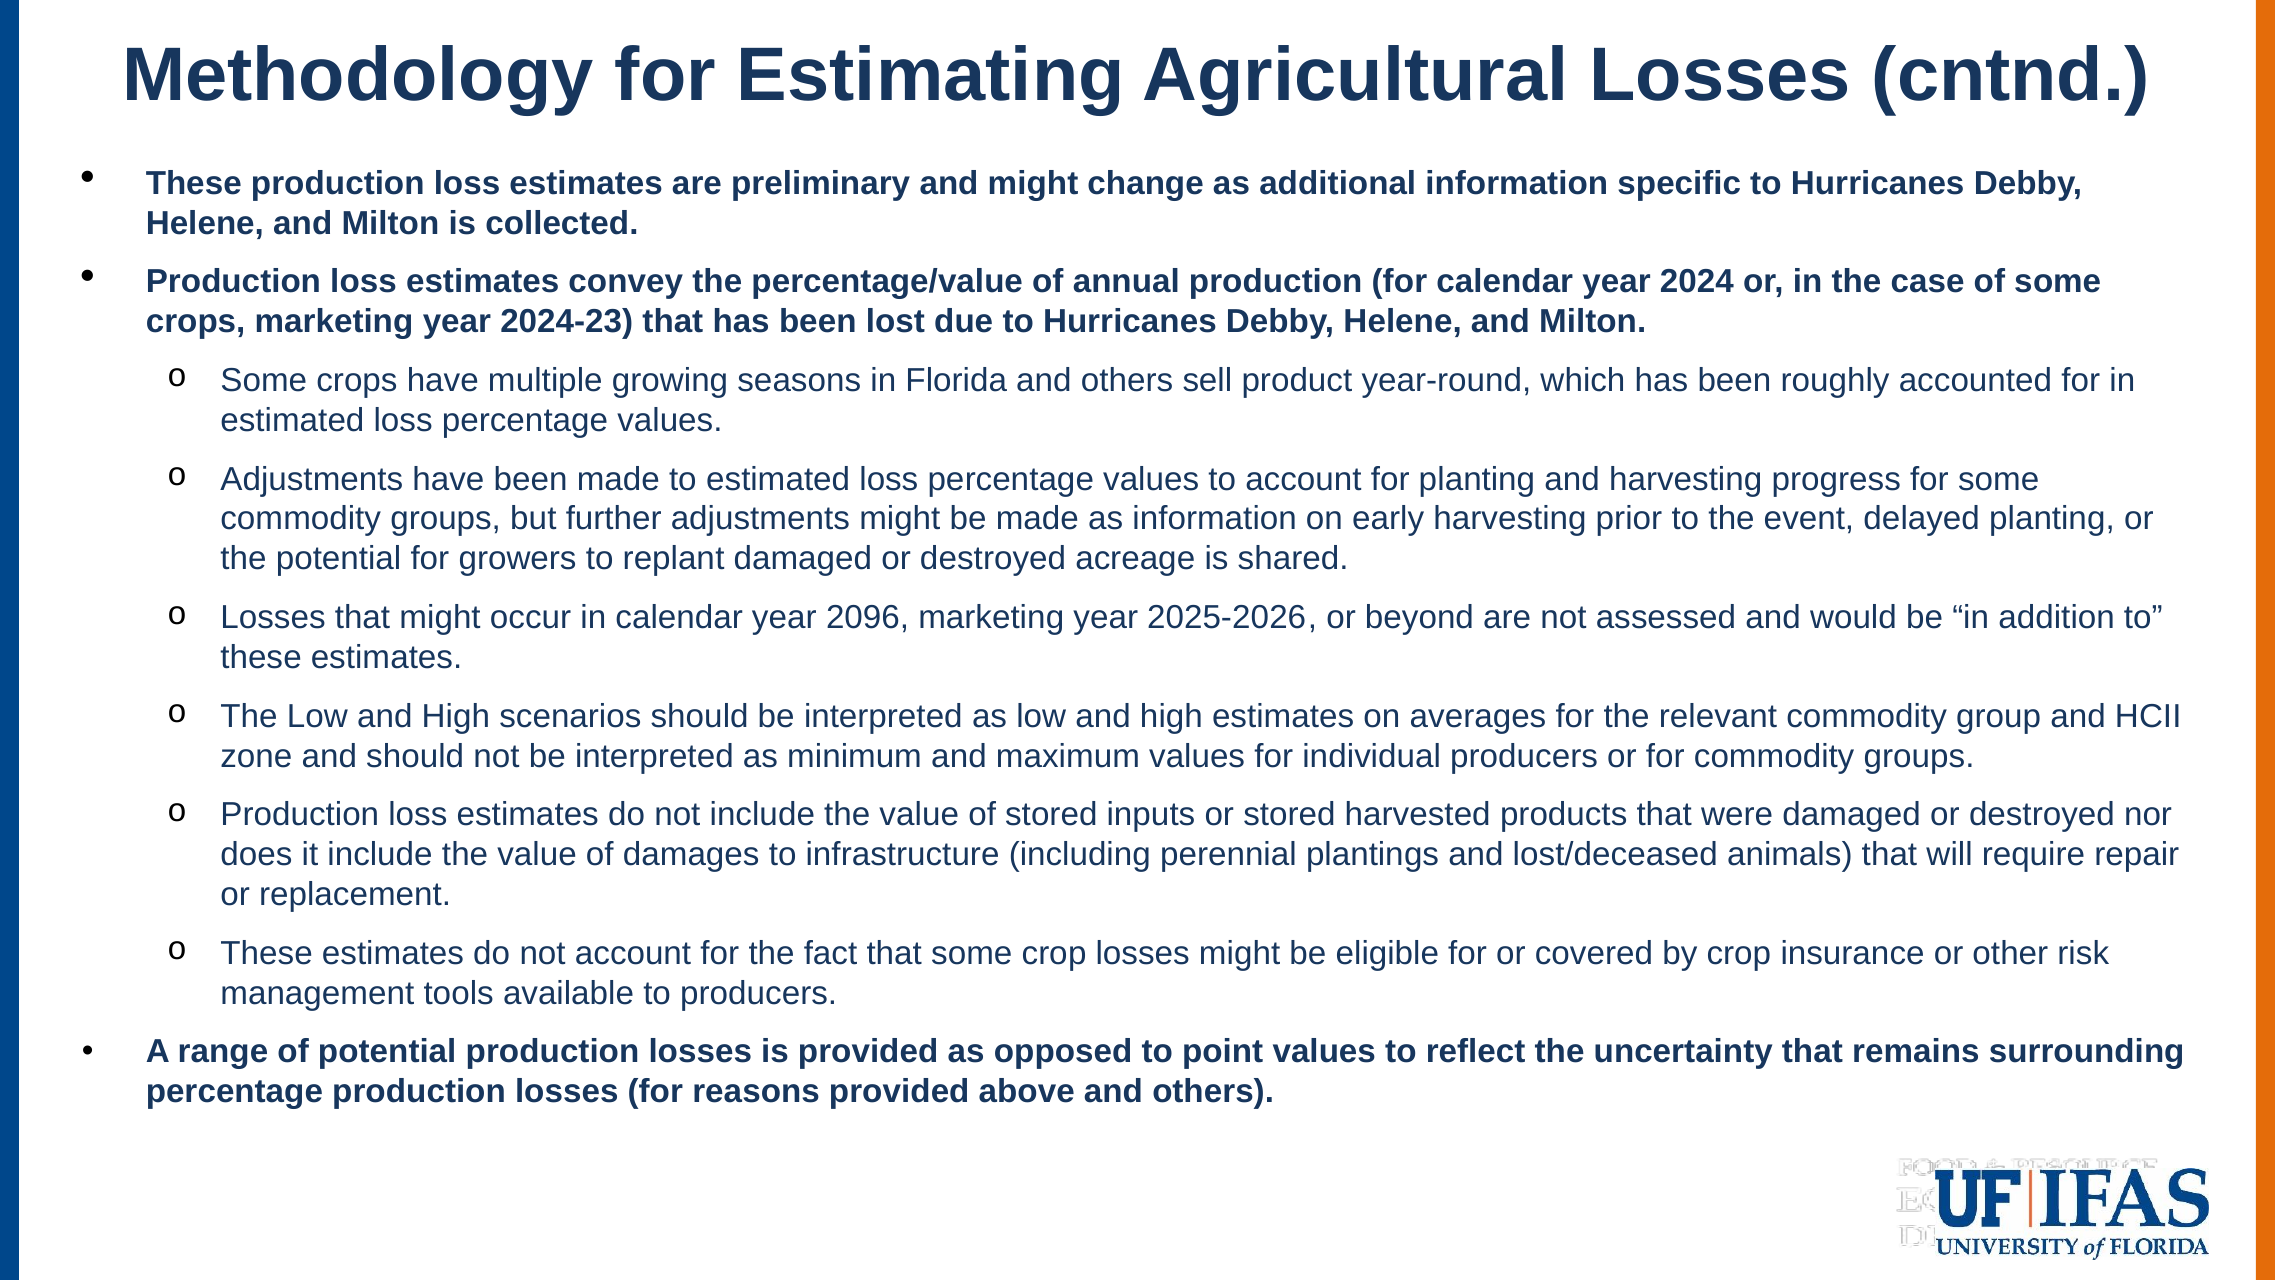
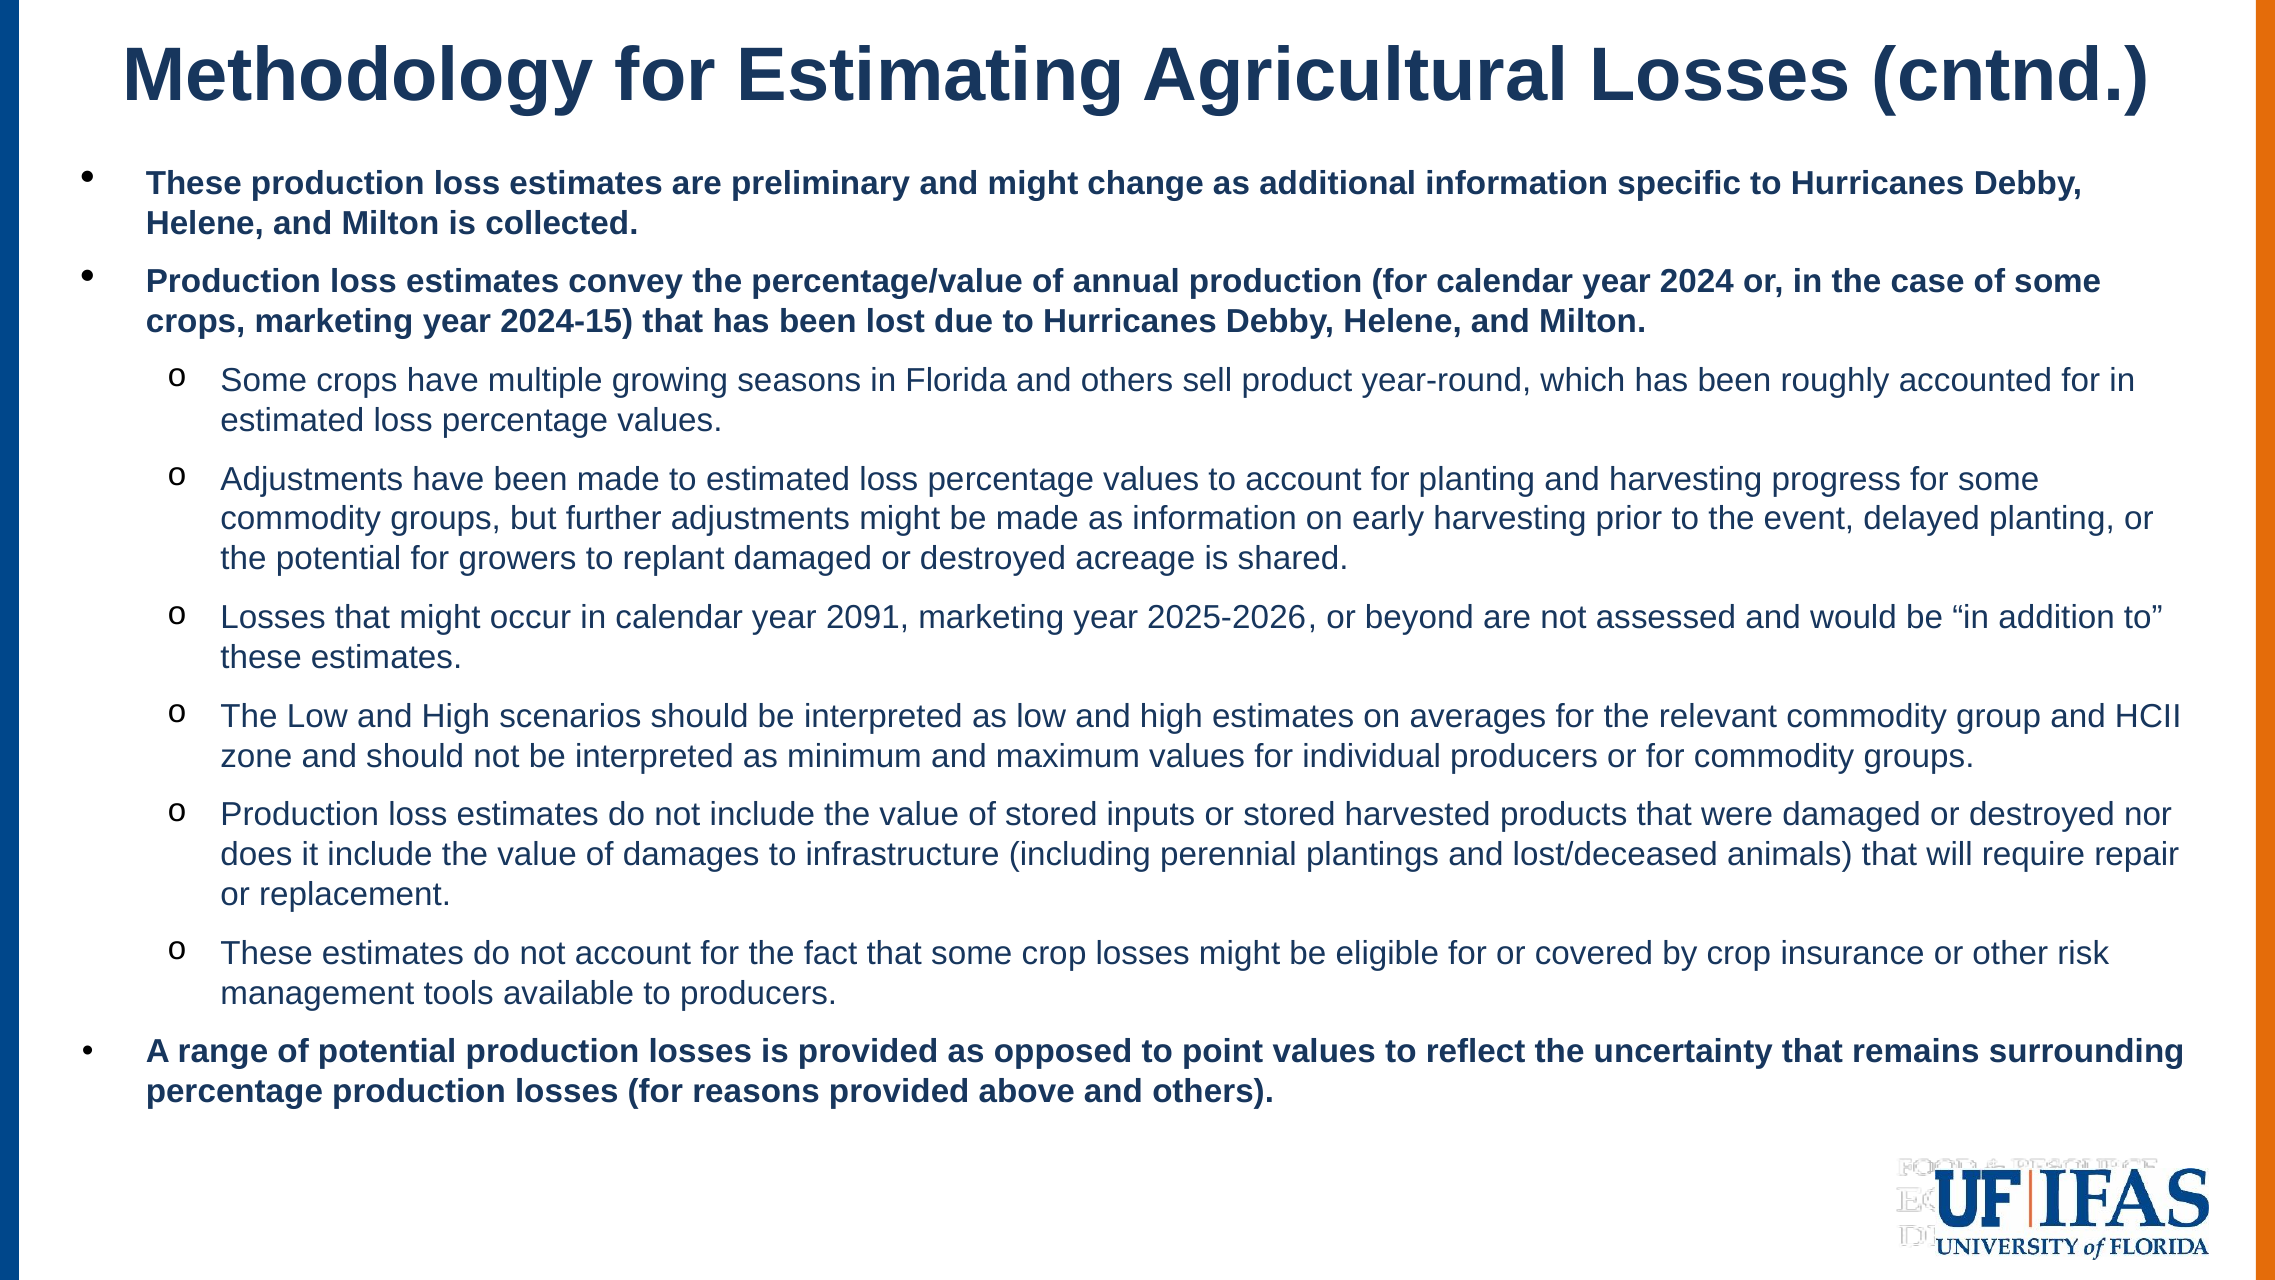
2024-23: 2024-23 -> 2024-15
2096: 2096 -> 2091
